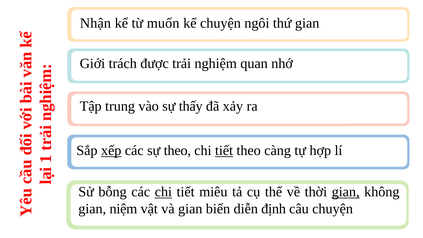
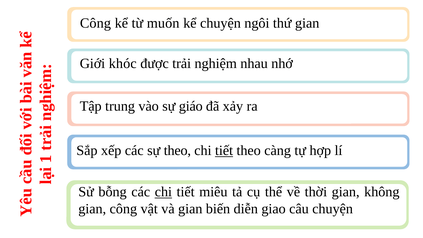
Nhận at (95, 23): Nhận -> Công
trách: trách -> khóc
quan: quan -> nhau
thấy: thấy -> giáo
xếp underline: present -> none
gian at (346, 192) underline: present -> none
gian niệm: niệm -> công
định: định -> giao
